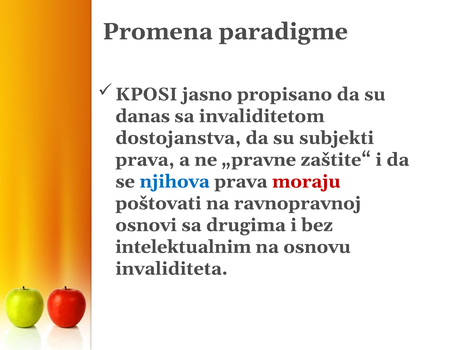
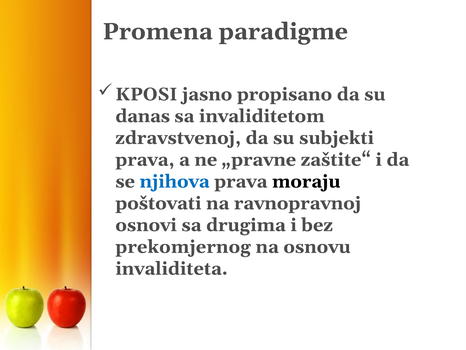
dostojanstva: dostojanstva -> zdravstvenoj
moraju colour: red -> black
intelektualnim: intelektualnim -> prekomjernog
